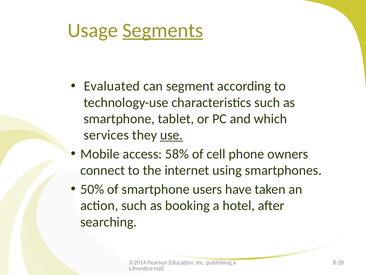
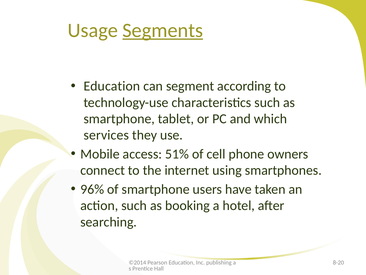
Evaluated at (112, 86): Evaluated -> Education
use underline: present -> none
58%: 58% -> 51%
50%: 50% -> 96%
